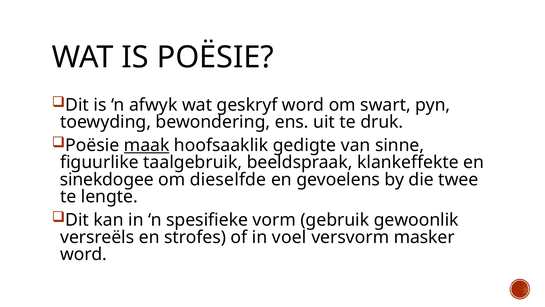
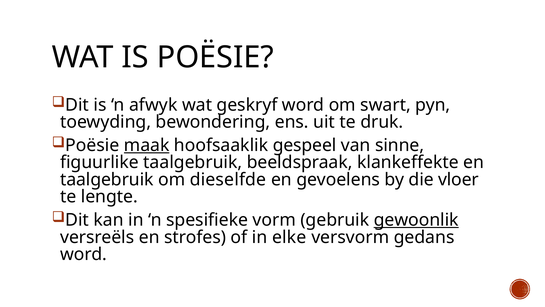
gedigte: gedigte -> gespeel
sinekdogee at (107, 179): sinekdogee -> taalgebruik
twee: twee -> vloer
gewoonlik underline: none -> present
voel: voel -> elke
masker: masker -> gedans
